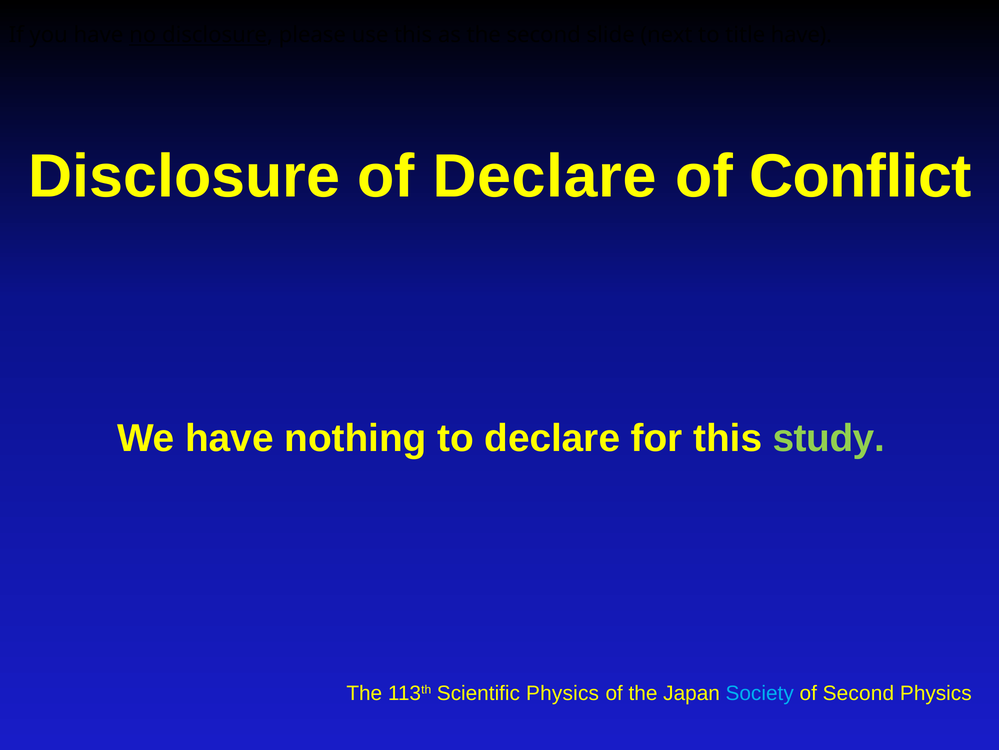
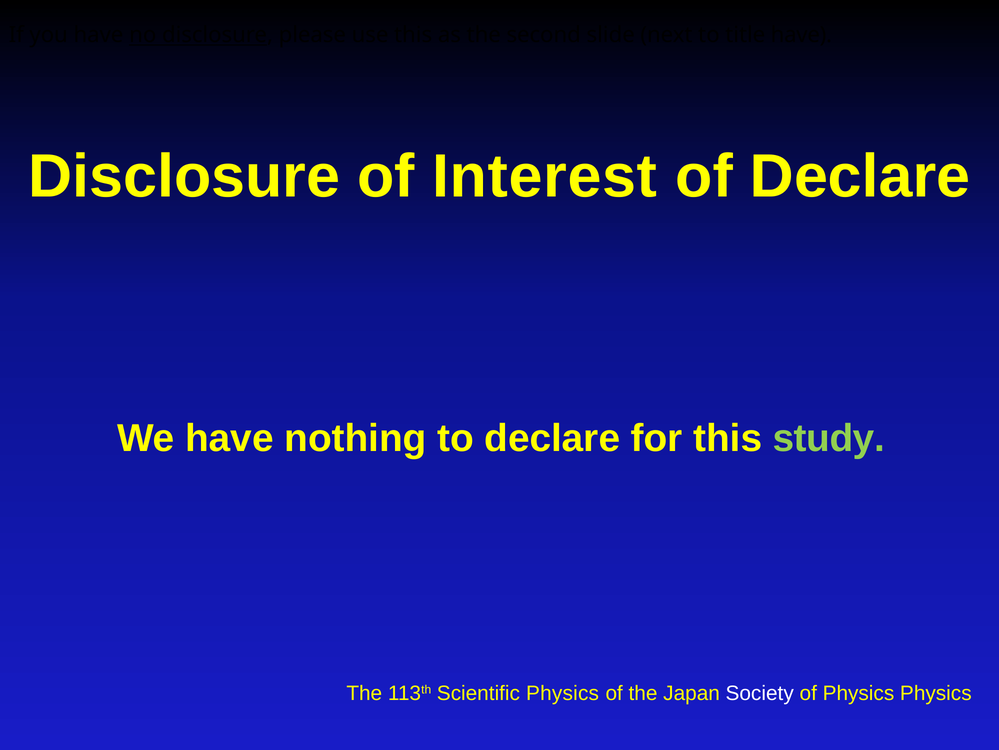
of Declare: Declare -> Interest
of Conflict: Conflict -> Declare
Society colour: light blue -> white
of Second: Second -> Physics
